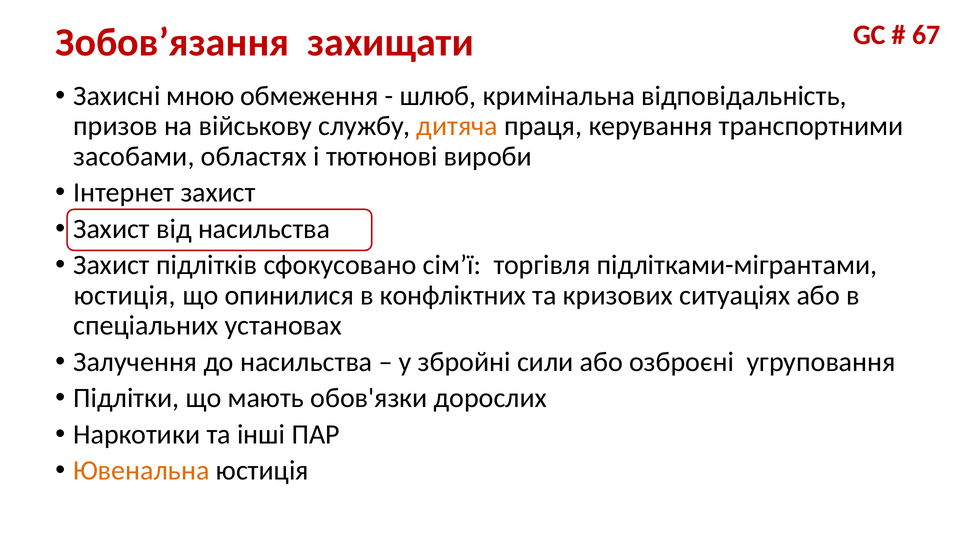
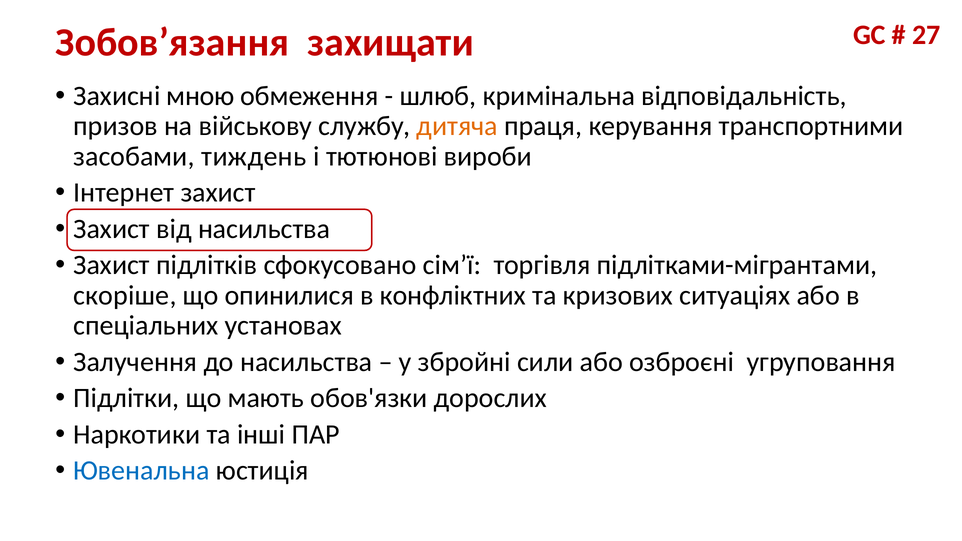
67: 67 -> 27
областях: областях -> тиждень
юстиція at (125, 295): юстиція -> скоріше
Ювенальна colour: orange -> blue
